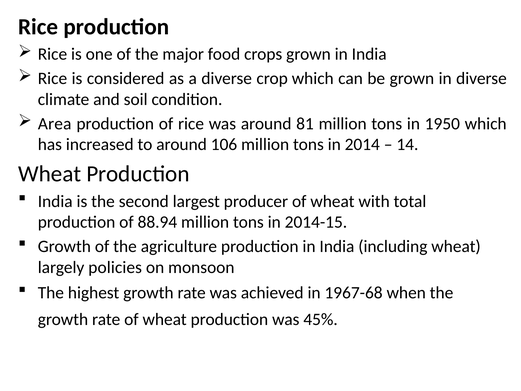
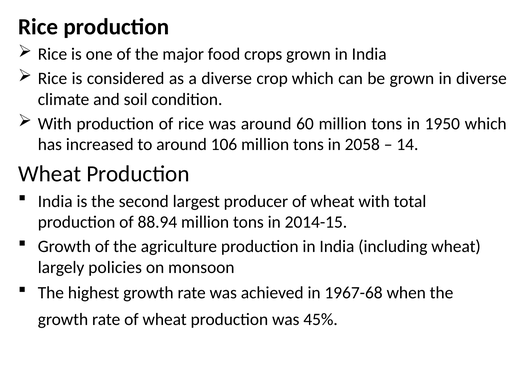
Area at (55, 124): Area -> With
81: 81 -> 60
2014: 2014 -> 2058
